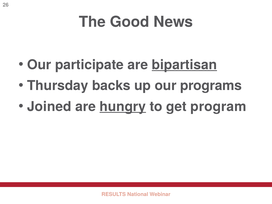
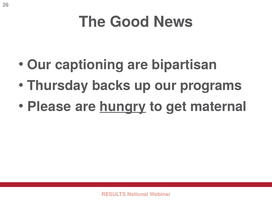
participate: participate -> captioning
bipartisan underline: present -> none
Joined: Joined -> Please
program: program -> maternal
